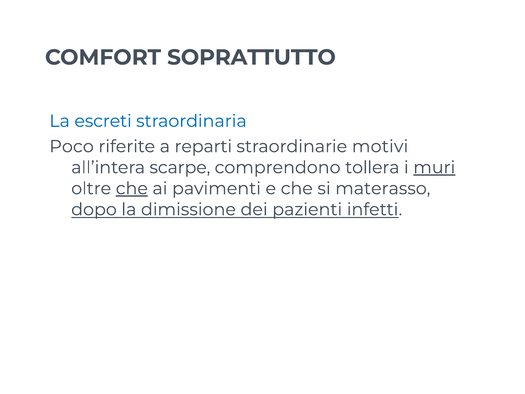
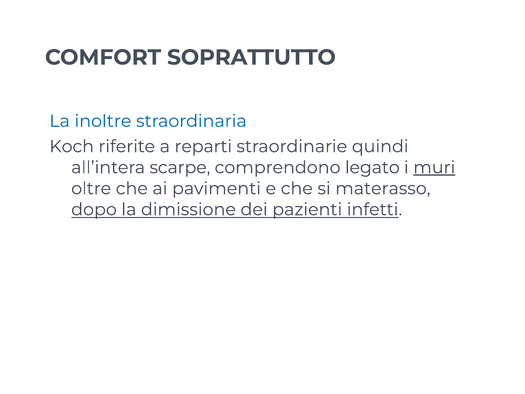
escreti: escreti -> inoltre
Poco: Poco -> Koch
motivi: motivi -> quindi
tollera: tollera -> legato
che at (132, 188) underline: present -> none
